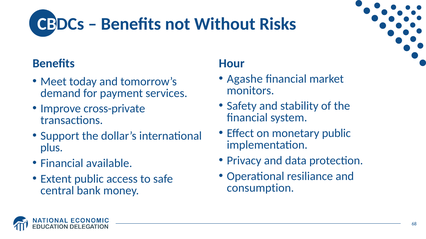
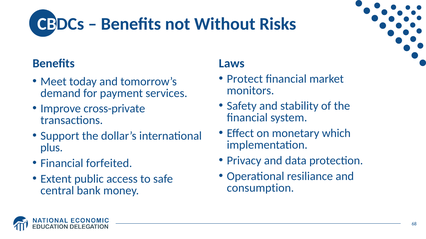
Hour: Hour -> Laws
Agashe: Agashe -> Protect
monetary public: public -> which
available: available -> forfeited
